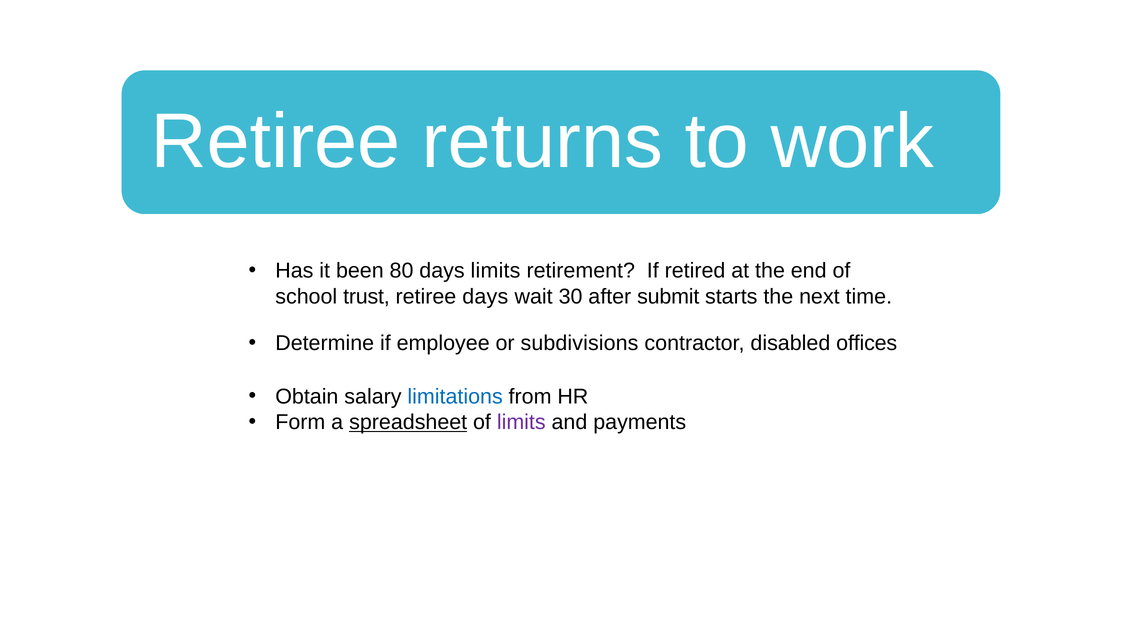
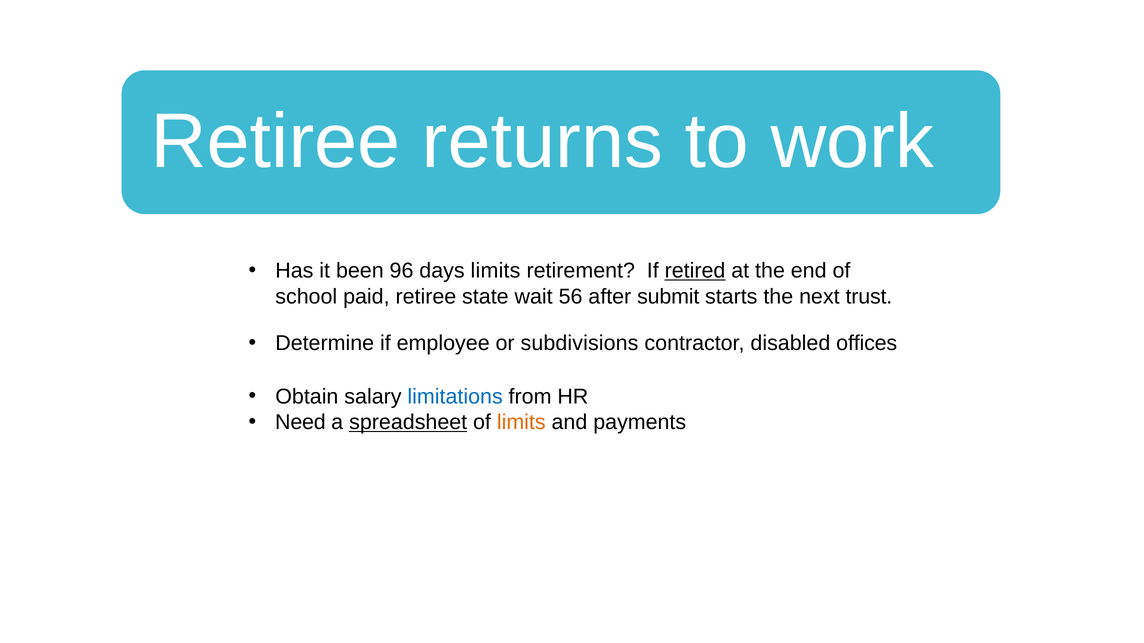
80: 80 -> 96
retired underline: none -> present
trust: trust -> paid
retiree days: days -> state
30: 30 -> 56
time: time -> trust
Form: Form -> Need
limits at (521, 423) colour: purple -> orange
